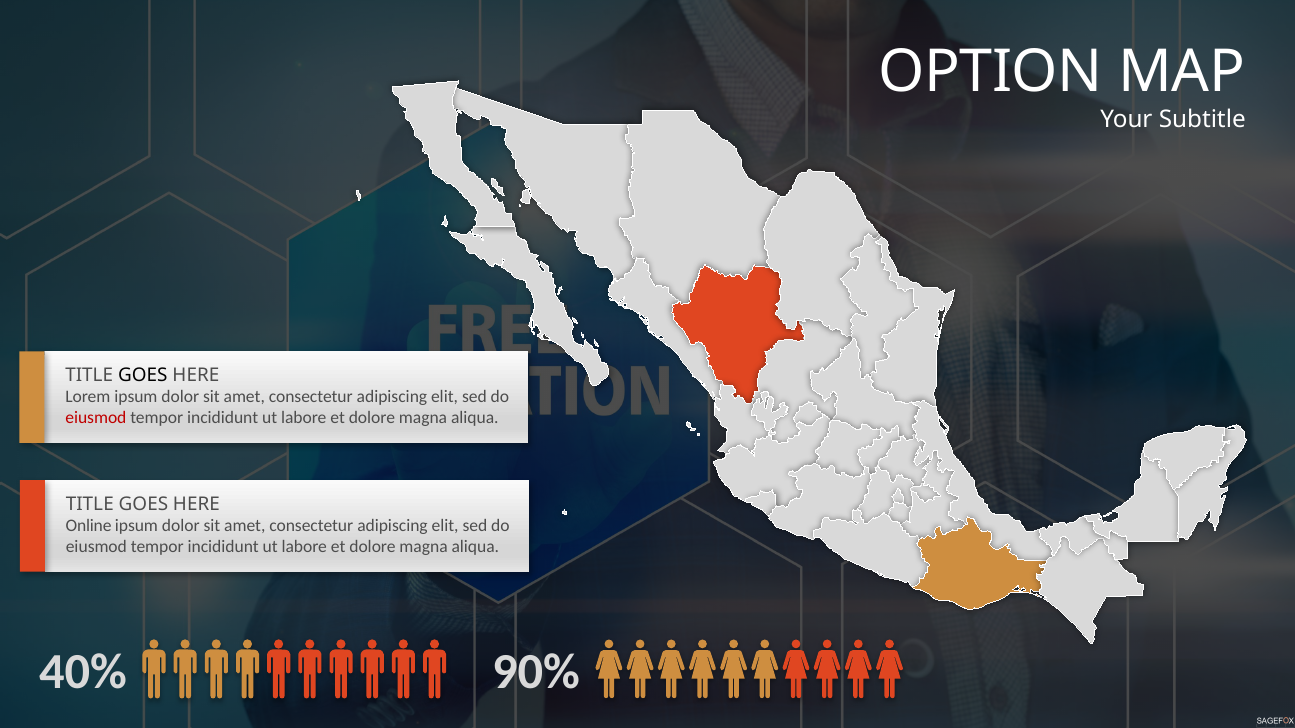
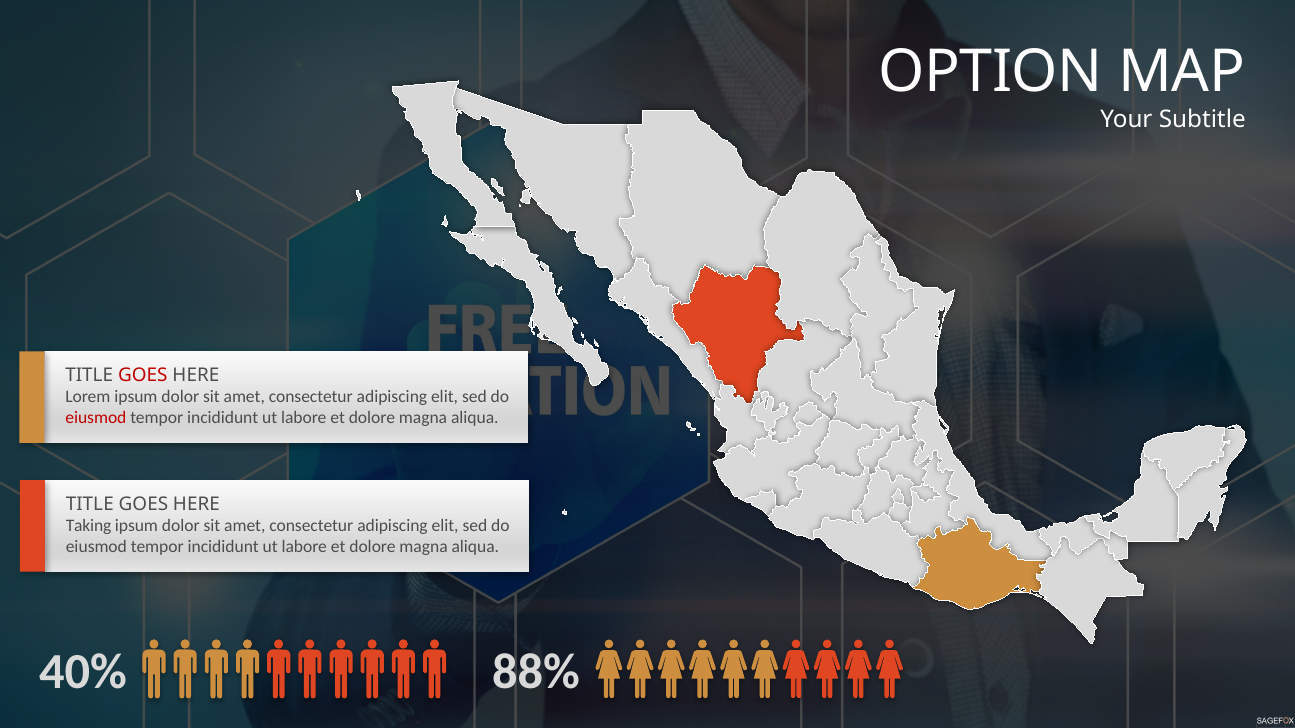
GOES at (143, 375) colour: black -> red
Online: Online -> Taking
90%: 90% -> 88%
